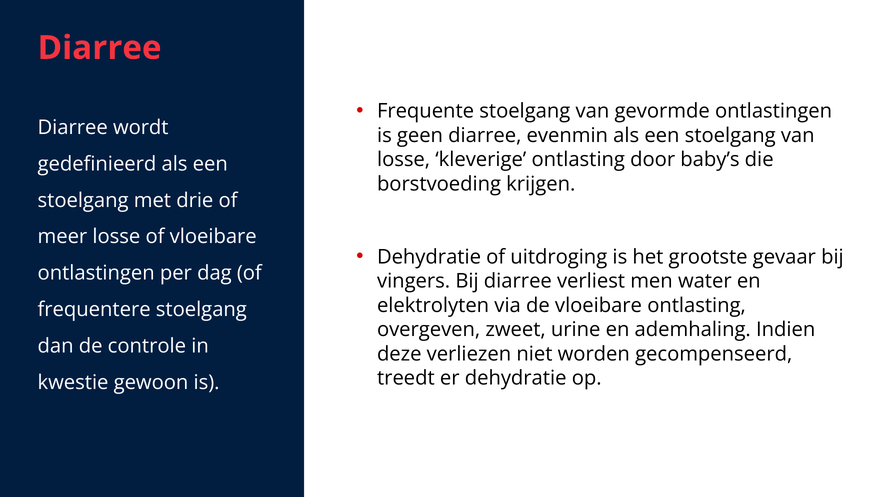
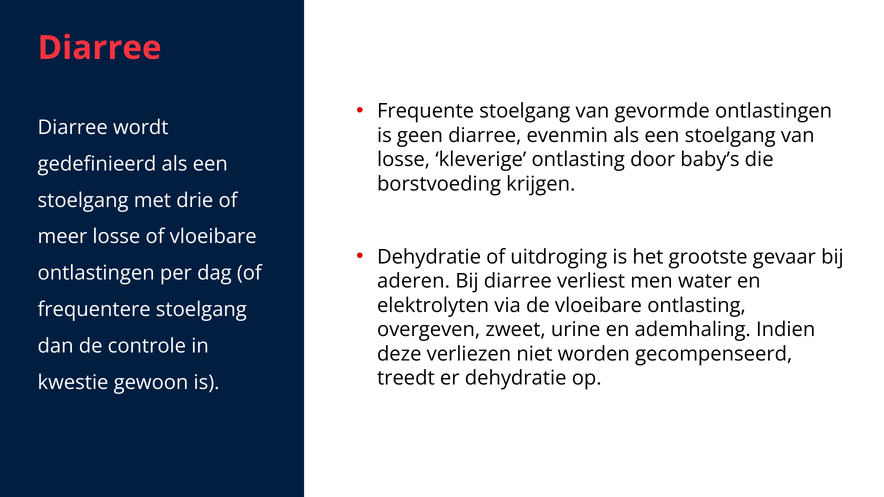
vingers: vingers -> aderen
